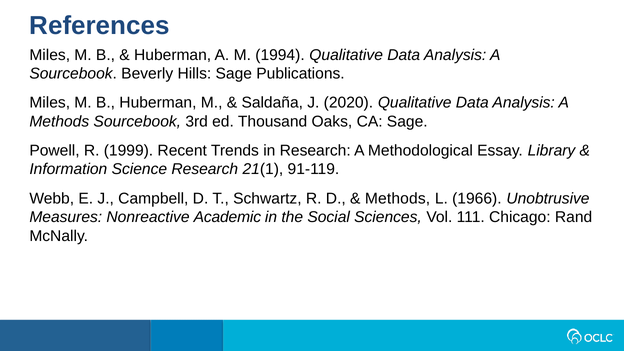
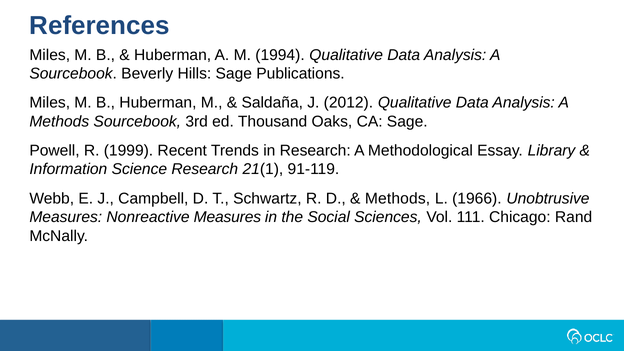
2020: 2020 -> 2012
Nonreactive Academic: Academic -> Measures
